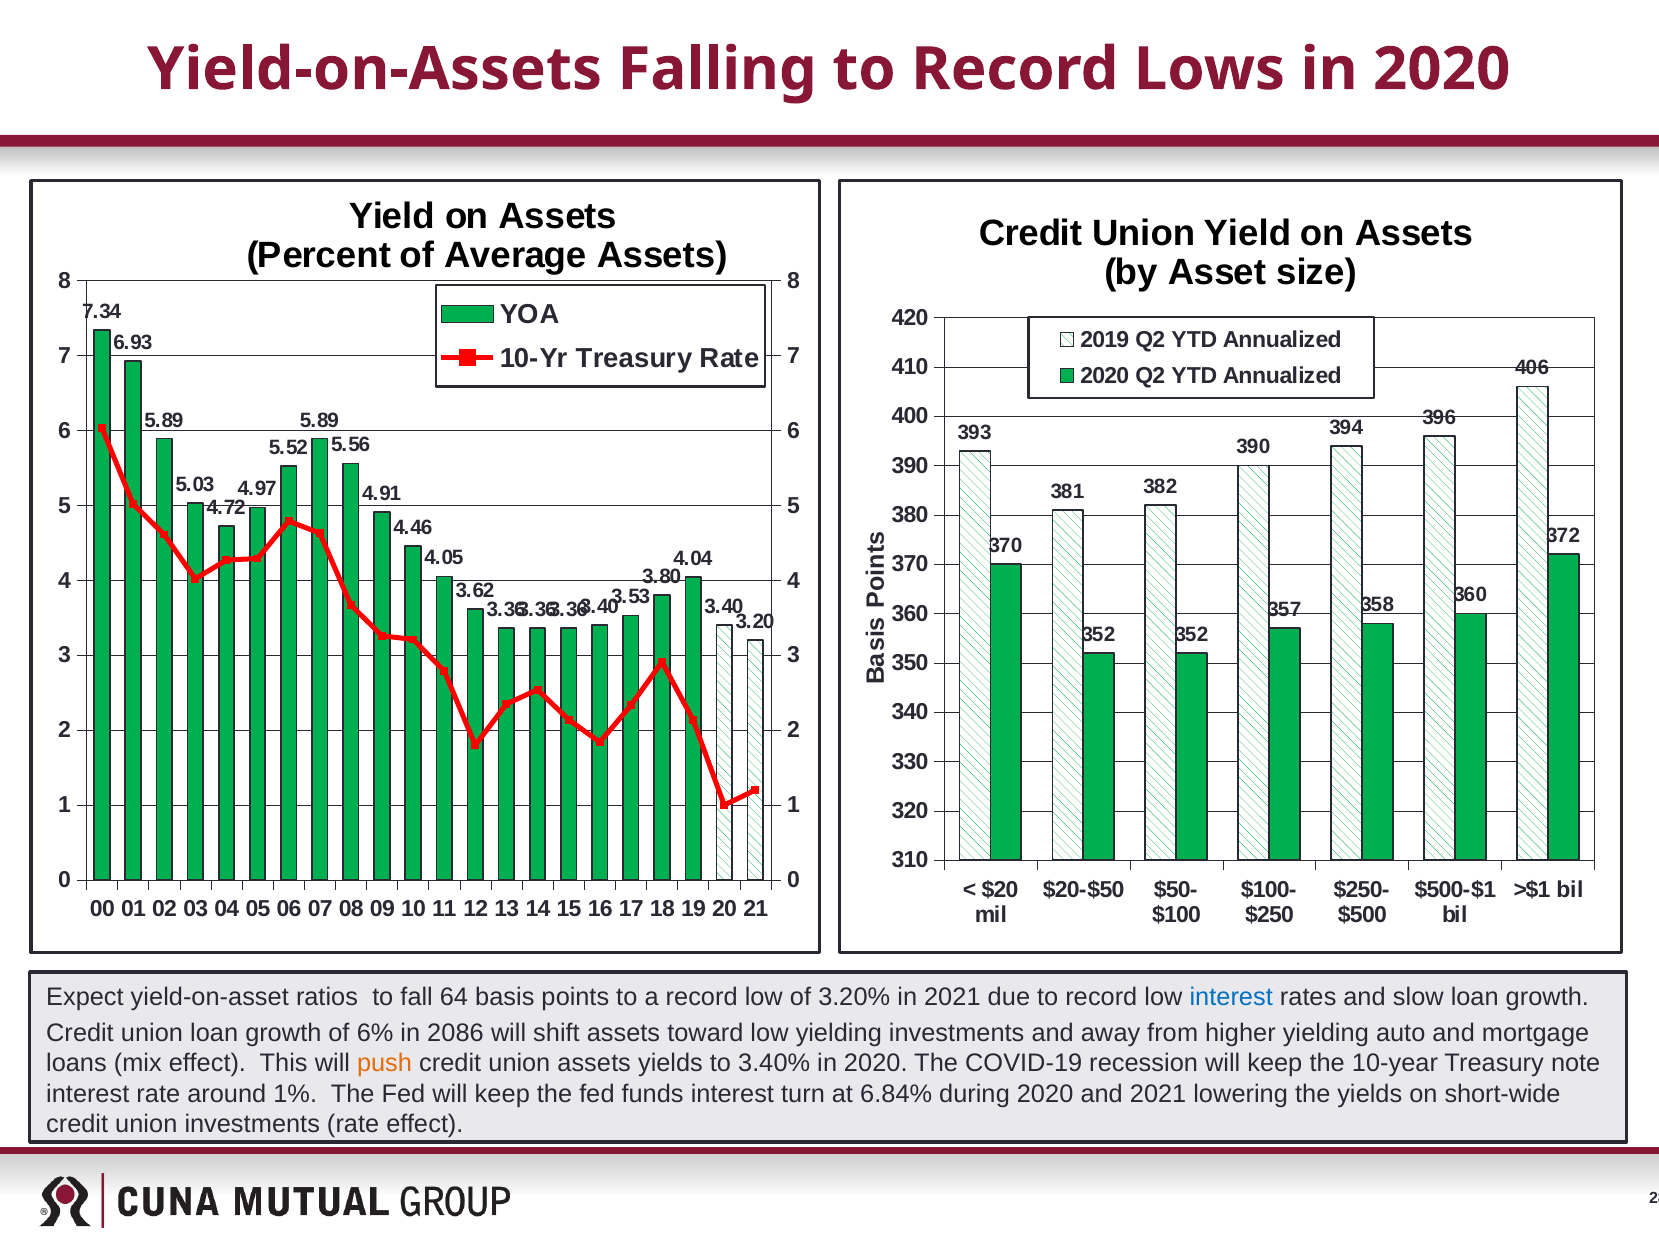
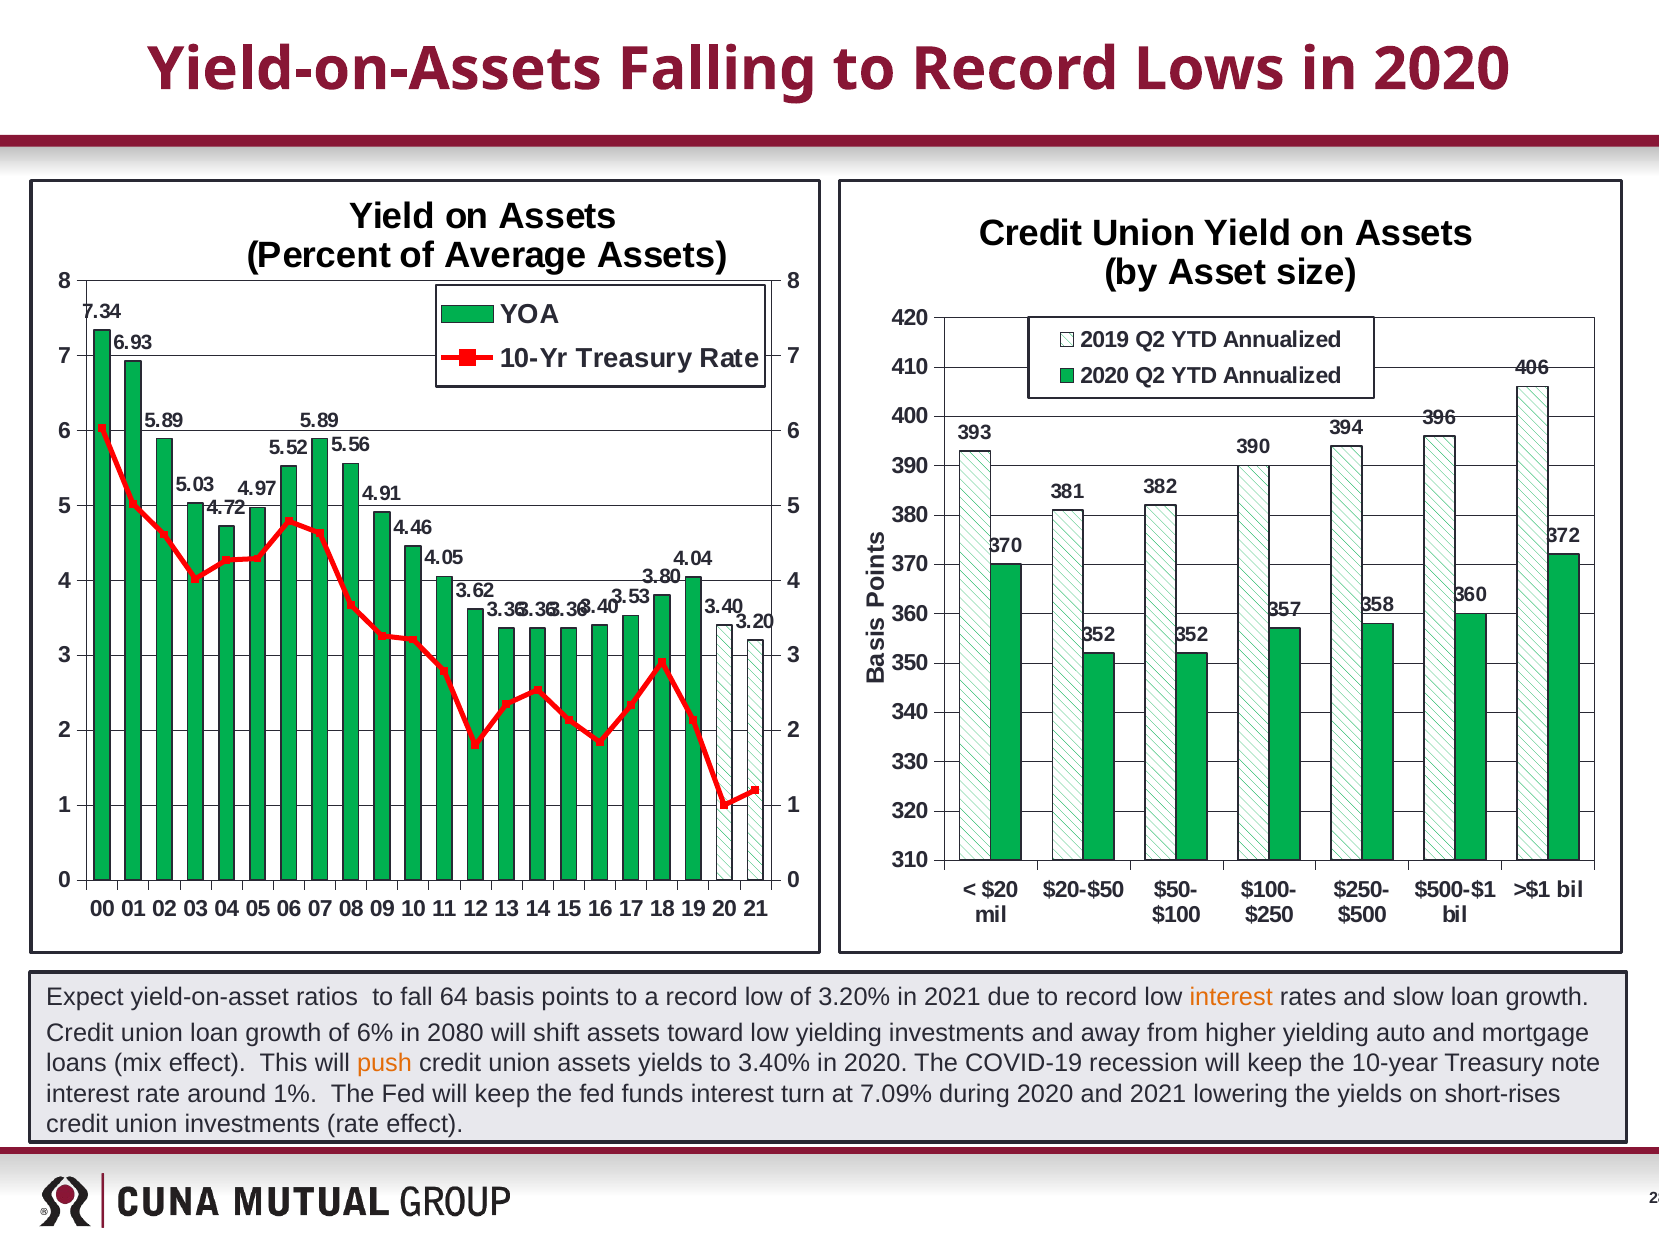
interest at (1231, 998) colour: blue -> orange
2086: 2086 -> 2080
6.84%: 6.84% -> 7.09%
short-wide: short-wide -> short-rises
